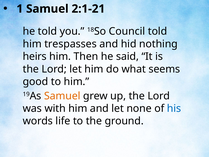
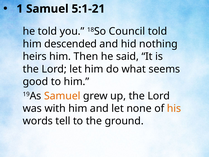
2:1-21: 2:1-21 -> 5:1-21
trespasses: trespasses -> descended
his colour: blue -> orange
life: life -> tell
